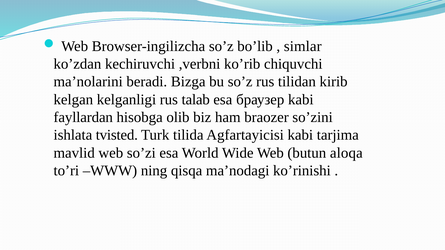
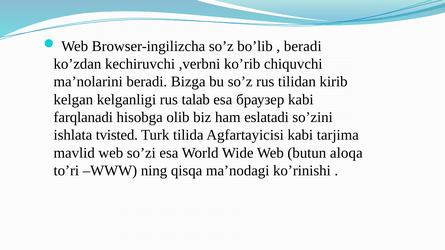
simlar at (303, 46): simlar -> beradi
fayllardan: fayllardan -> farqlanadi
braozer: braozer -> eslatadi
